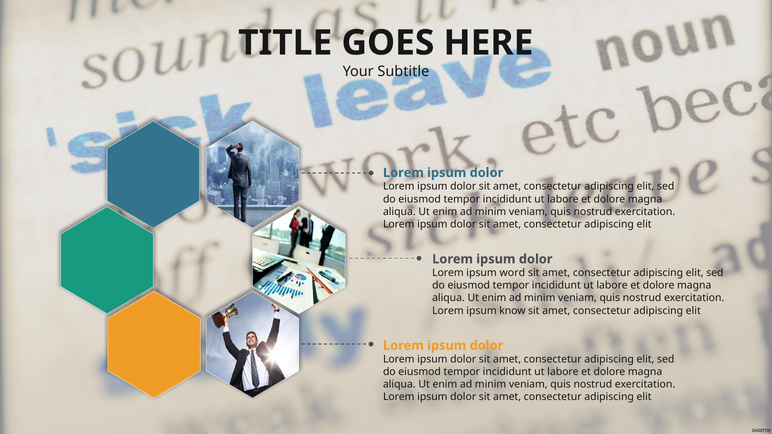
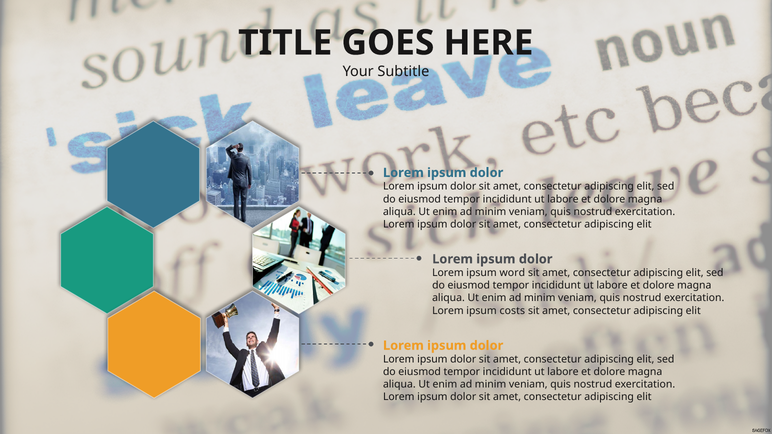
know: know -> costs
